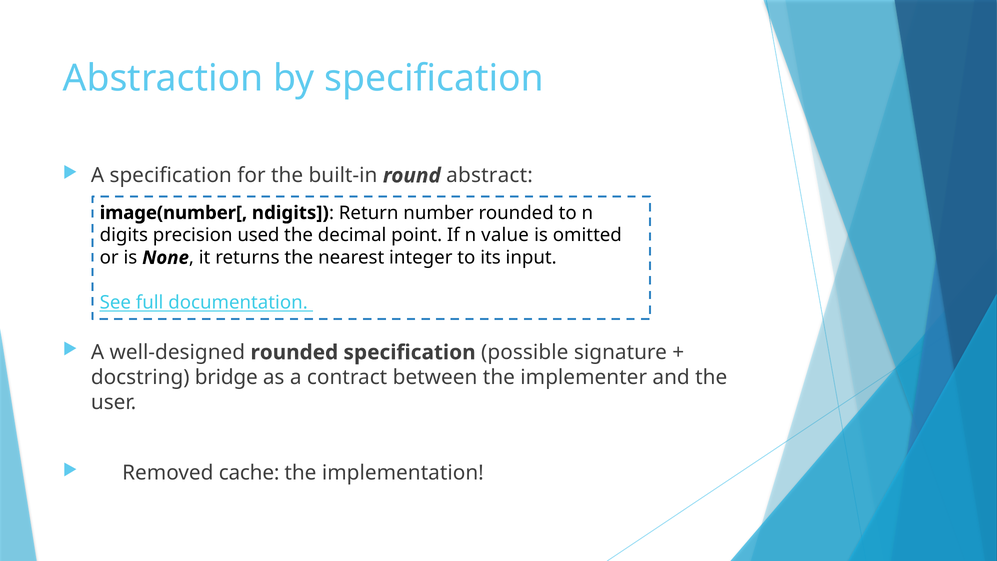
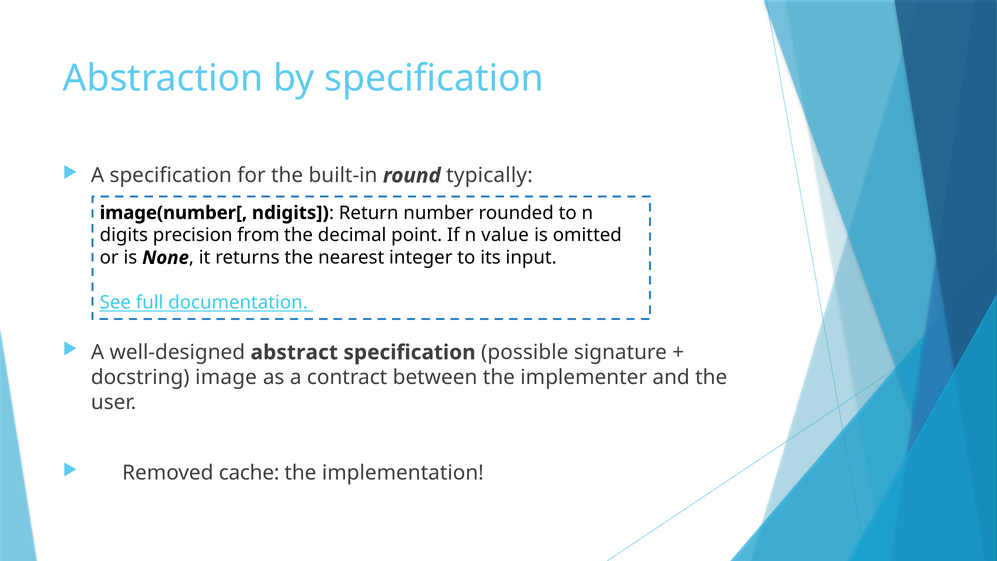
abstract: abstract -> typically
used: used -> from
well-designed rounded: rounded -> abstract
bridge: bridge -> image
